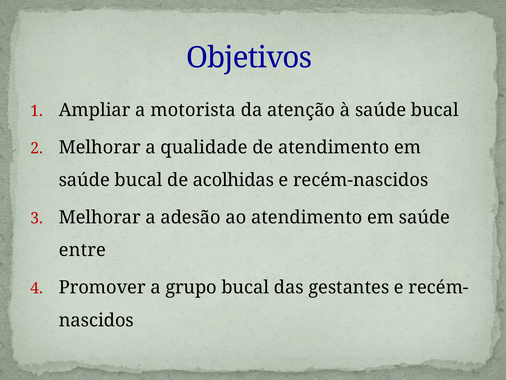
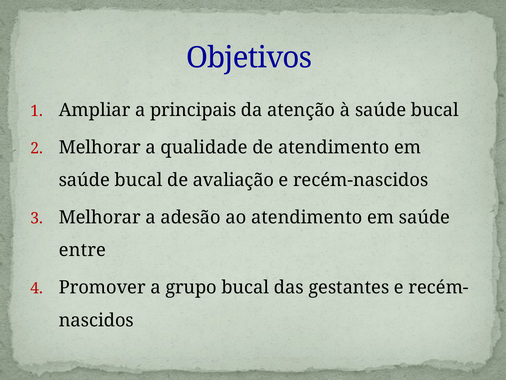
motorista: motorista -> principais
acolhidas: acolhidas -> avaliação
